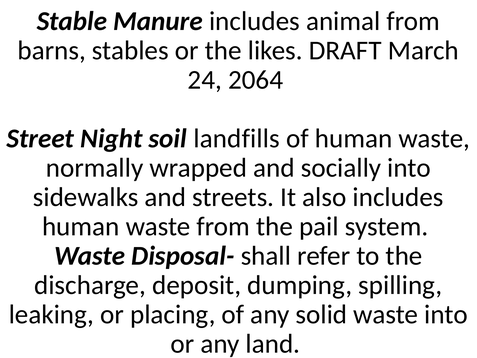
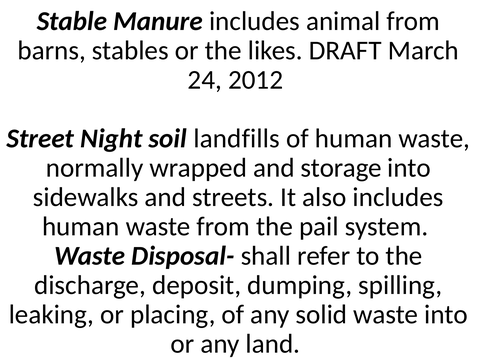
2064: 2064 -> 2012
socially: socially -> storage
